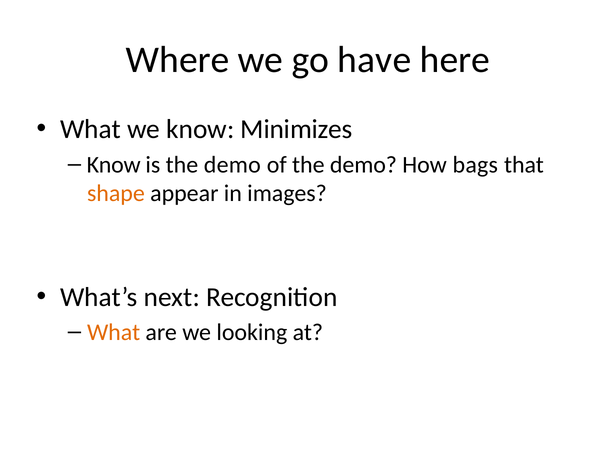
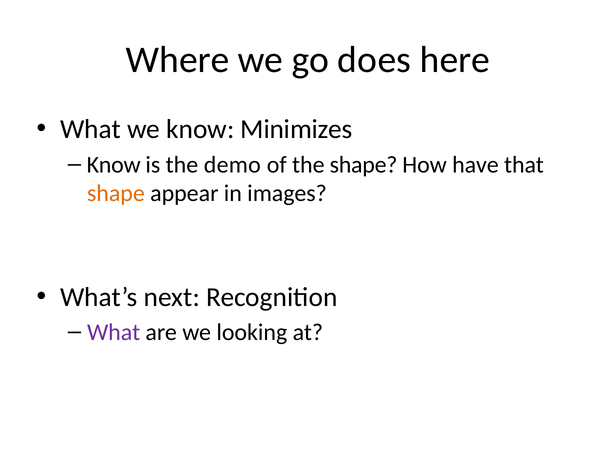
have: have -> does
of the demo: demo -> shape
bags: bags -> have
What at (114, 332) colour: orange -> purple
